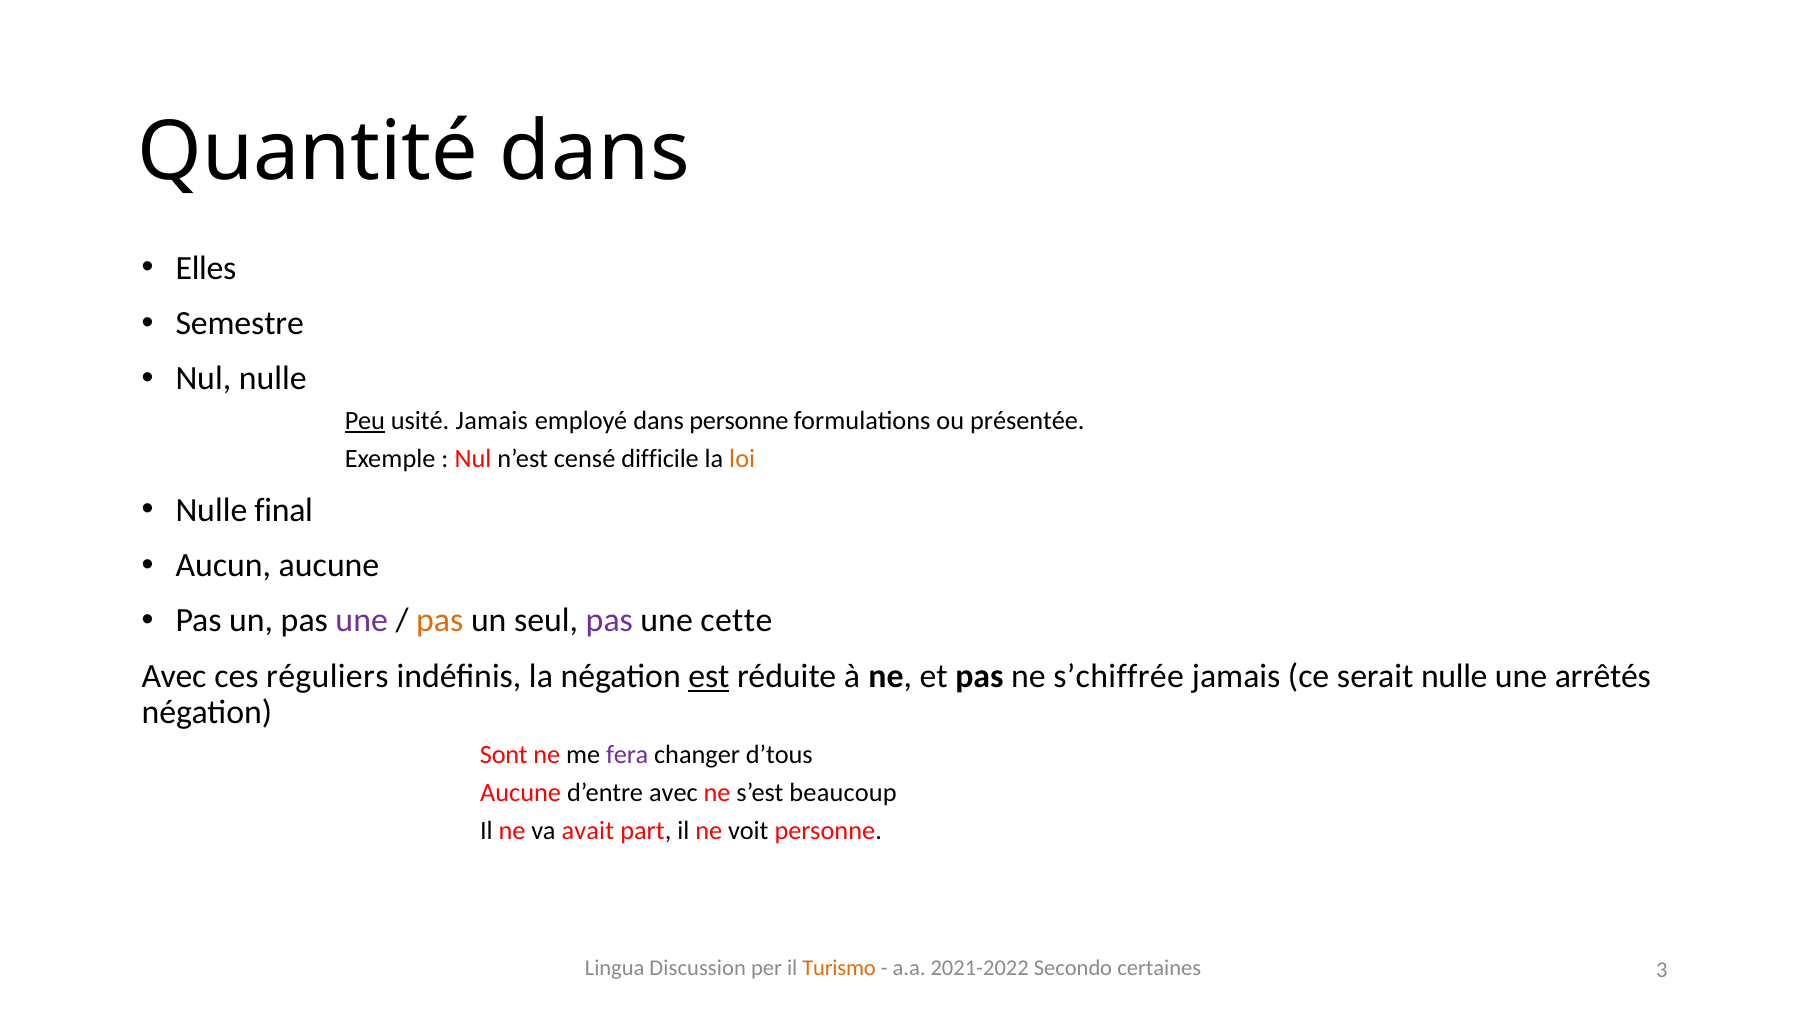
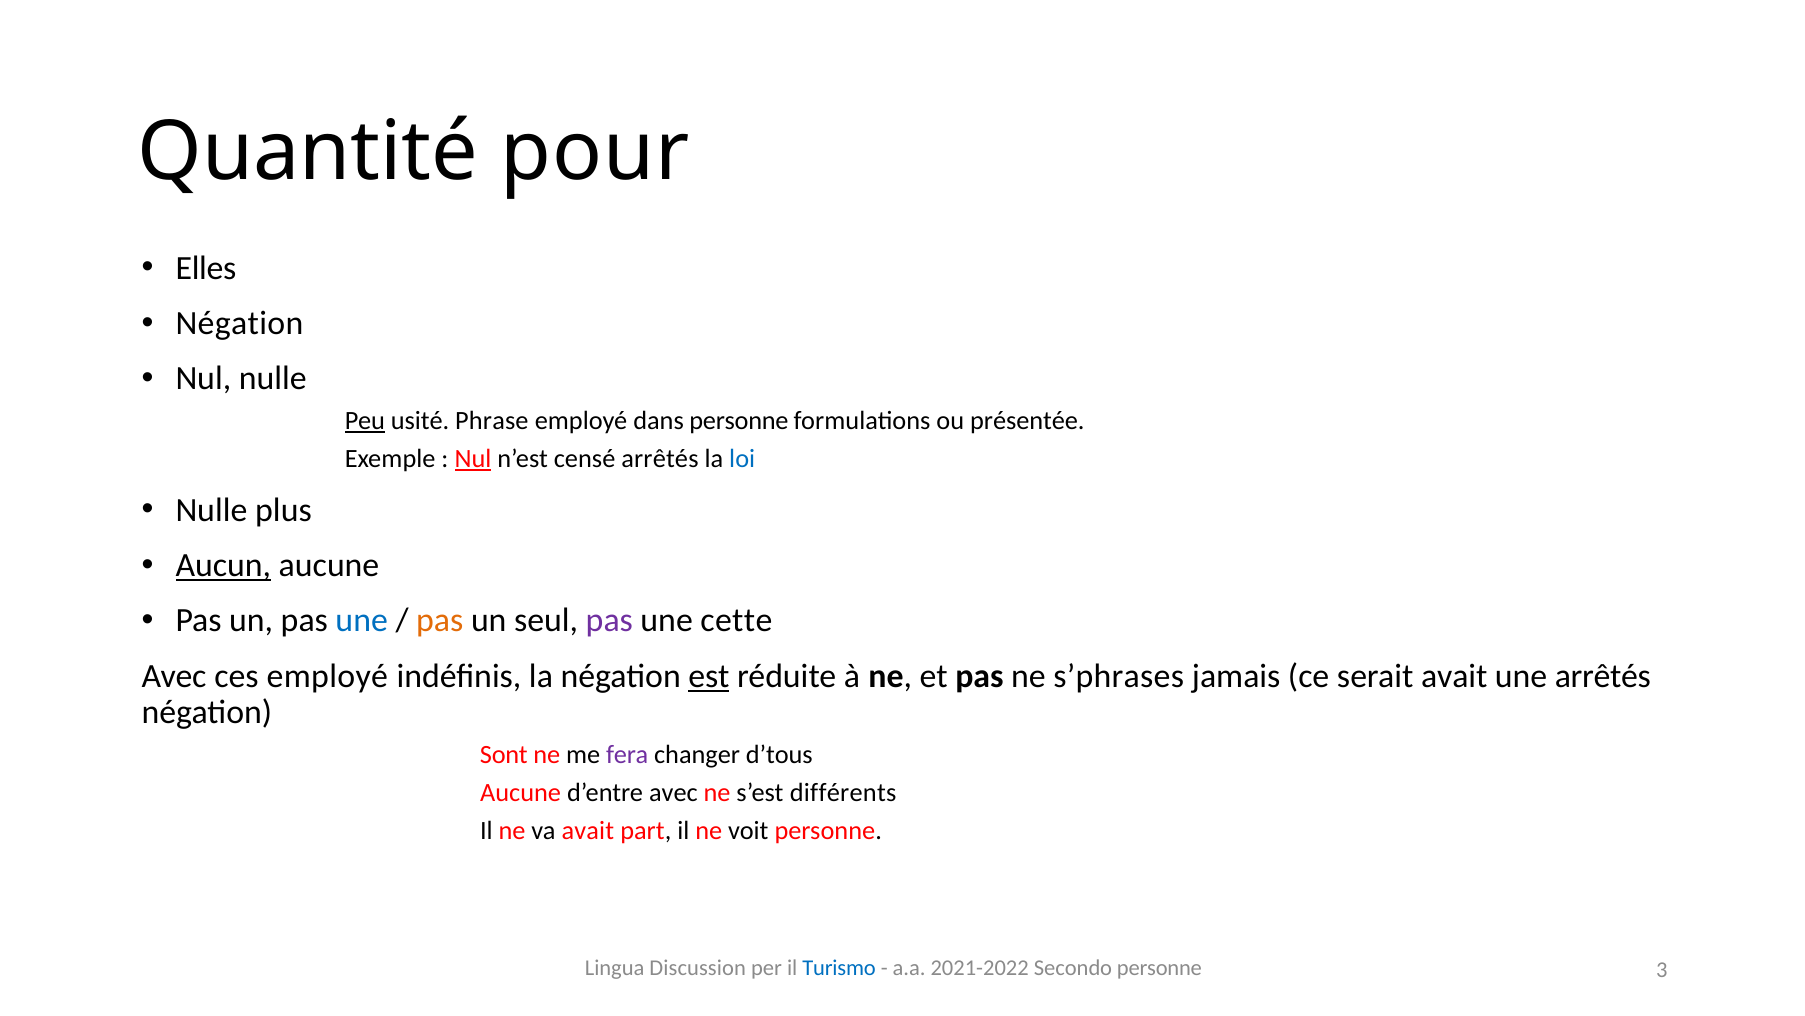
Quantité dans: dans -> pour
Semestre at (240, 323): Semestre -> Négation
usité Jamais: Jamais -> Phrase
Nul at (473, 458) underline: none -> present
censé difficile: difficile -> arrêtés
loi colour: orange -> blue
final: final -> plus
Aucun underline: none -> present
une at (362, 620) colour: purple -> blue
ces réguliers: réguliers -> employé
s’chiffrée: s’chiffrée -> s’phrases
serait nulle: nulle -> avait
beaucoup: beaucoup -> différents
Turismo colour: orange -> blue
Secondo certaines: certaines -> personne
